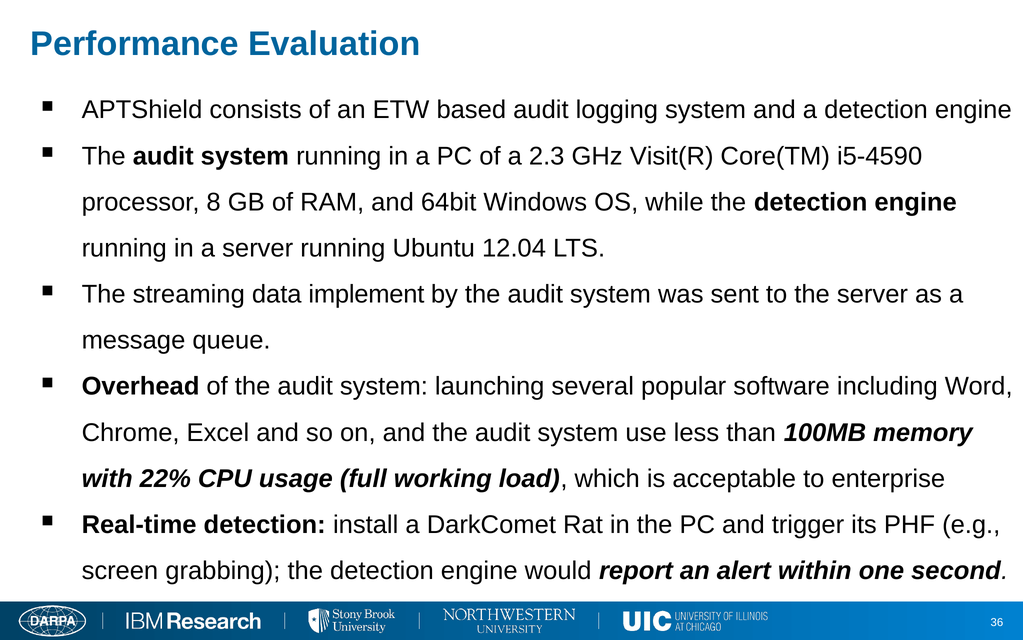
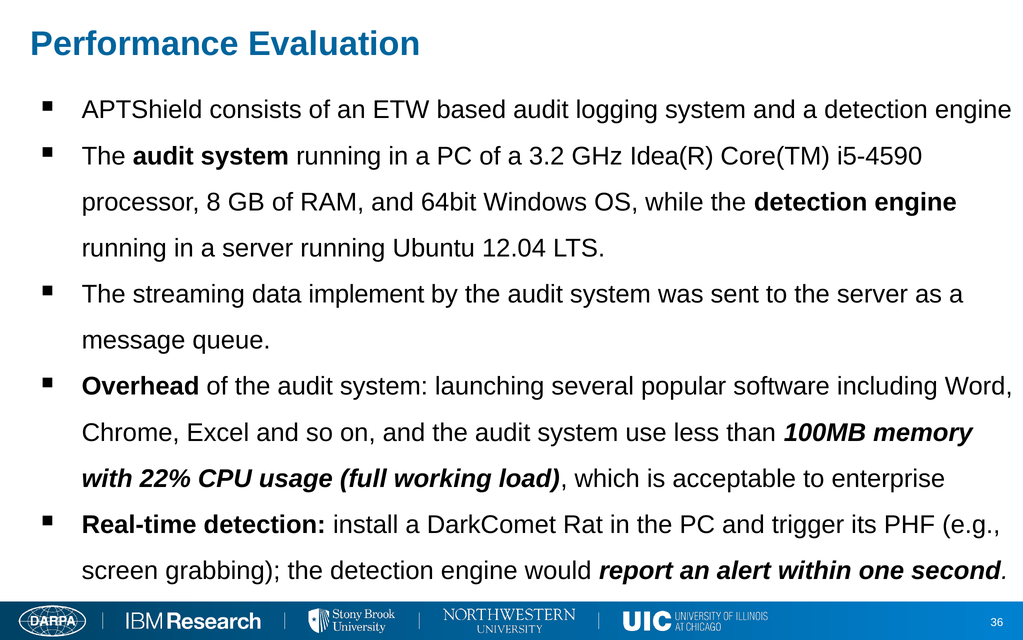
2.3: 2.3 -> 3.2
Visit(R: Visit(R -> Idea(R
